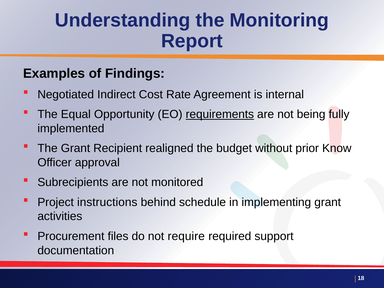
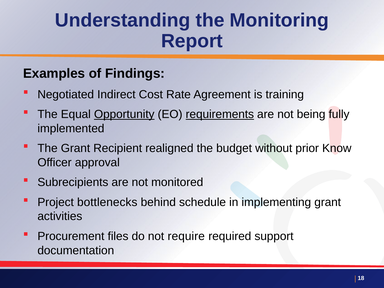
internal: internal -> training
Opportunity underline: none -> present
instructions: instructions -> bottlenecks
